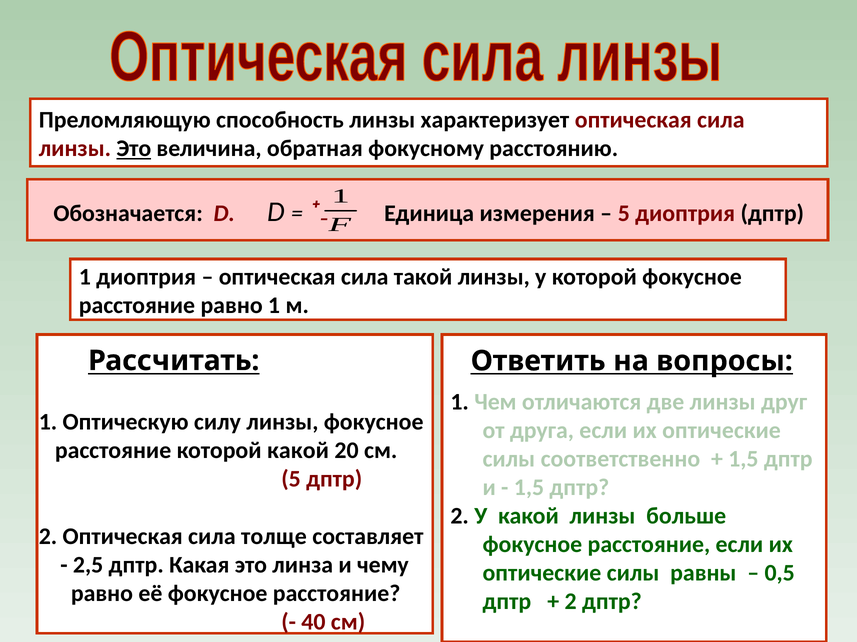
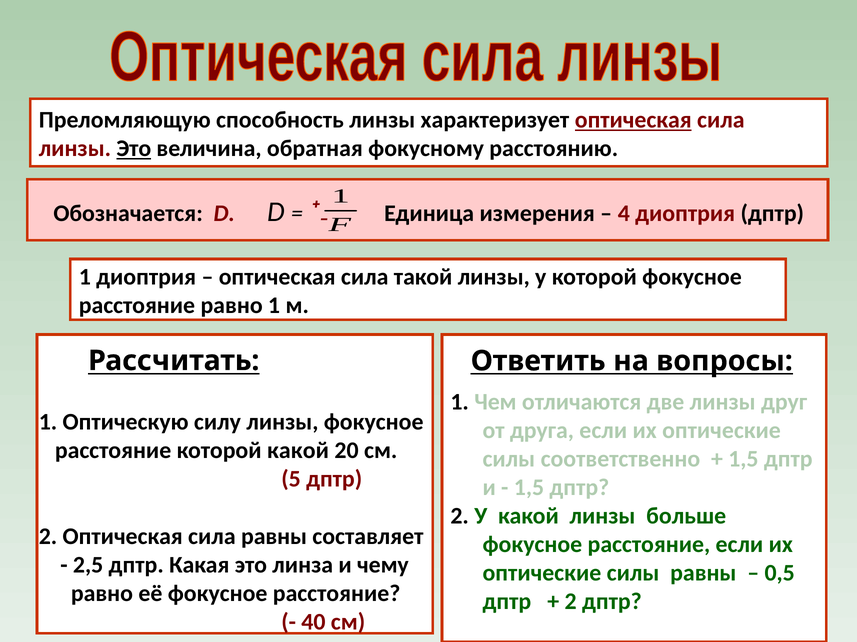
оптическая at (633, 120) underline: none -> present
5 at (624, 214): 5 -> 4
сила толще: толще -> равны
